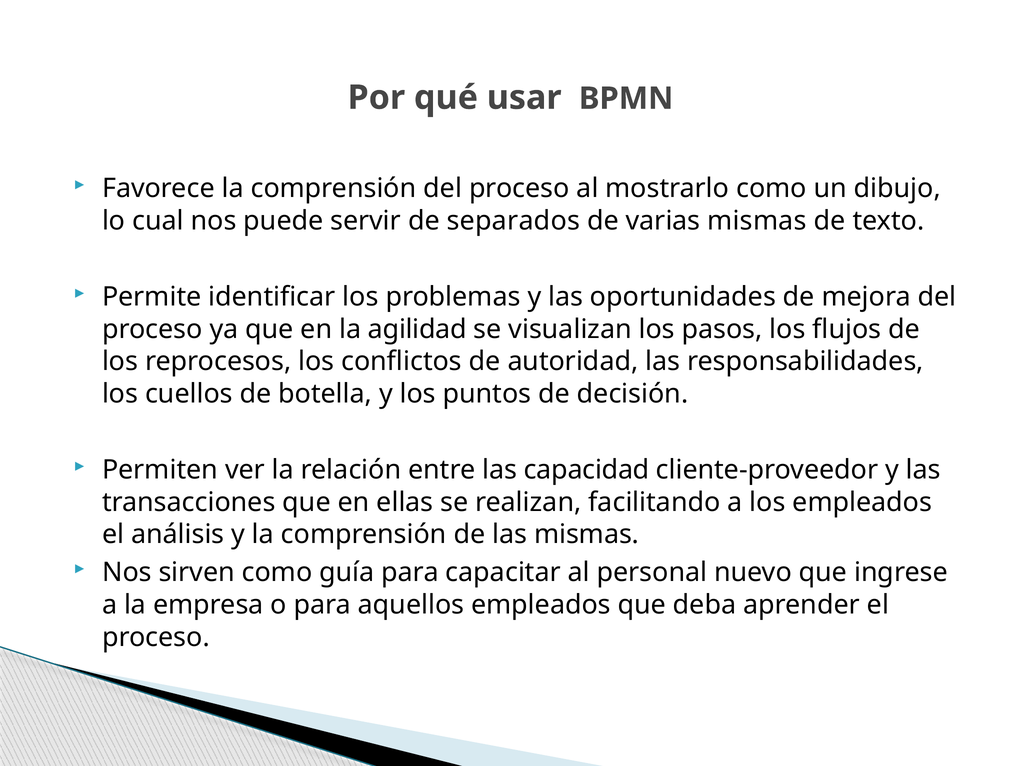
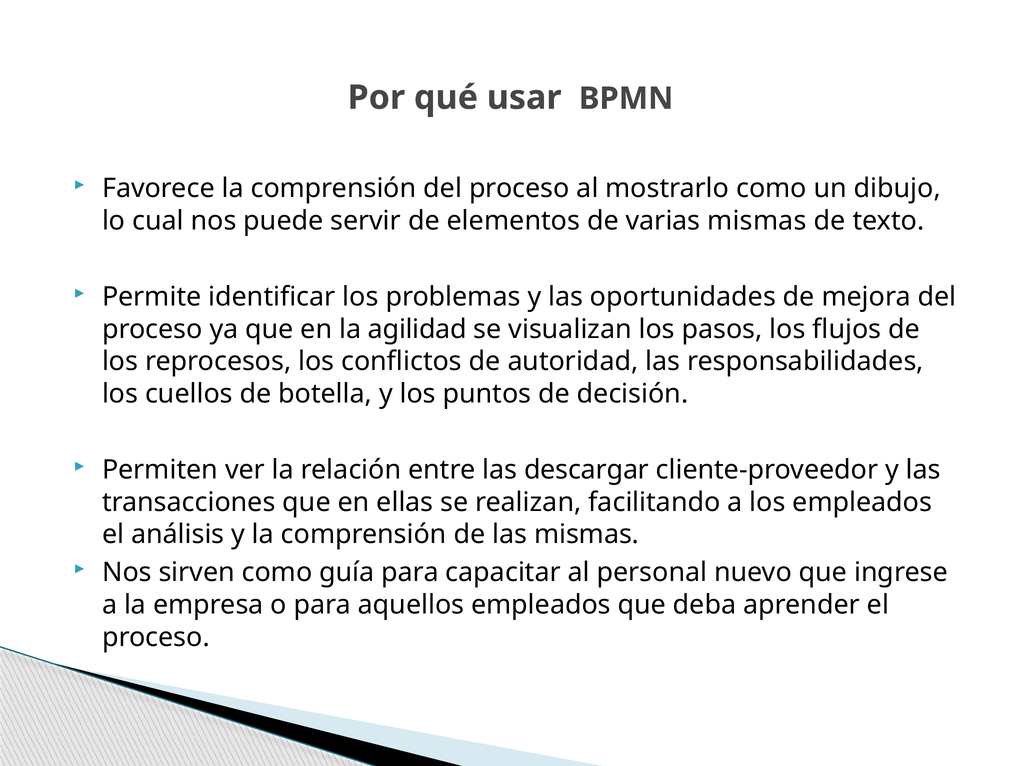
separados: separados -> elementos
capacidad: capacidad -> descargar
